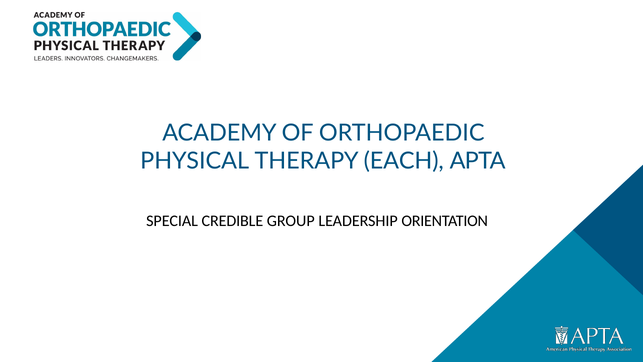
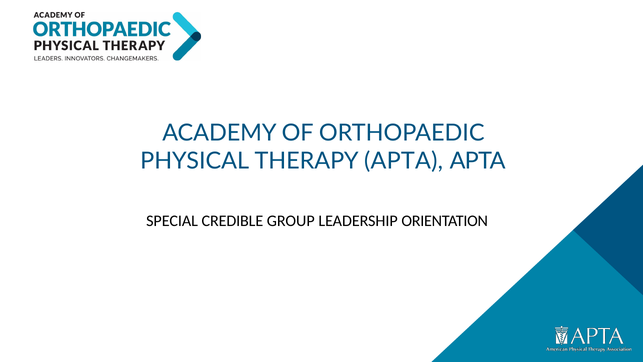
THERAPY EACH: EACH -> APTA
